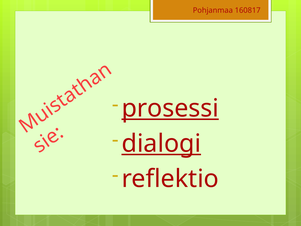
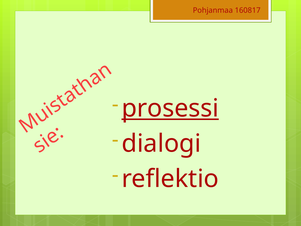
dialogi underline: present -> none
